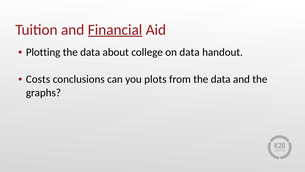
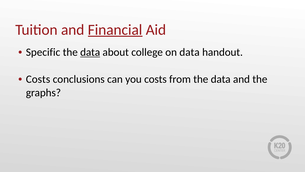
Plotting: Plotting -> Specific
data at (90, 52) underline: none -> present
you plots: plots -> costs
